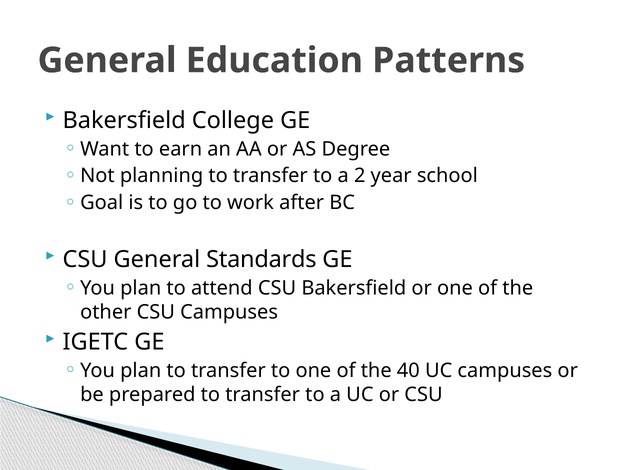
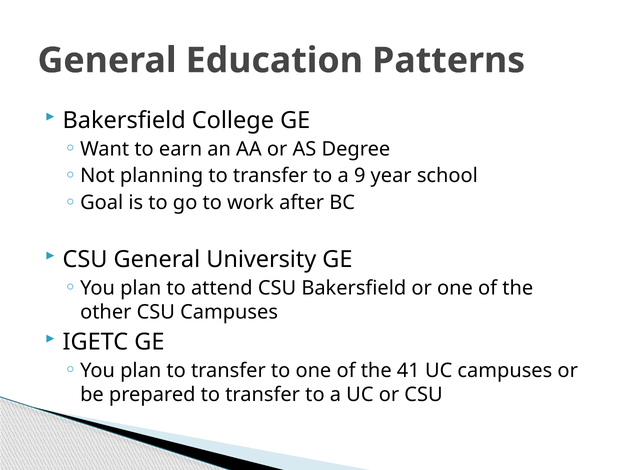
2: 2 -> 9
Standards: Standards -> University
40: 40 -> 41
